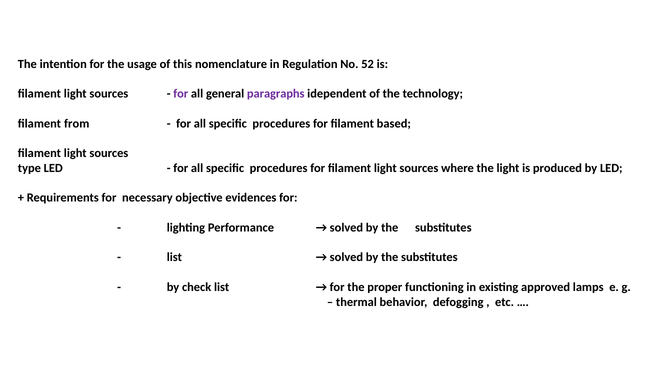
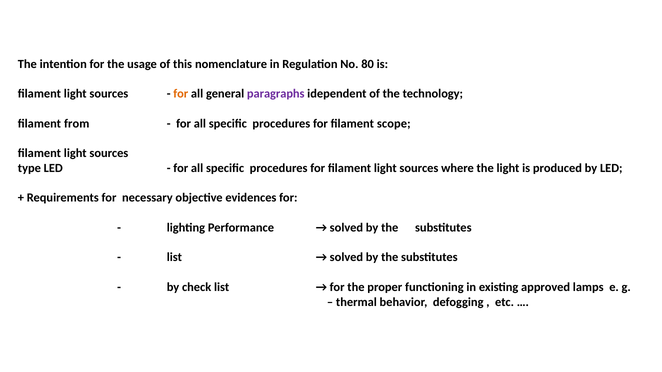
52: 52 -> 80
for at (181, 94) colour: purple -> orange
based: based -> scope
